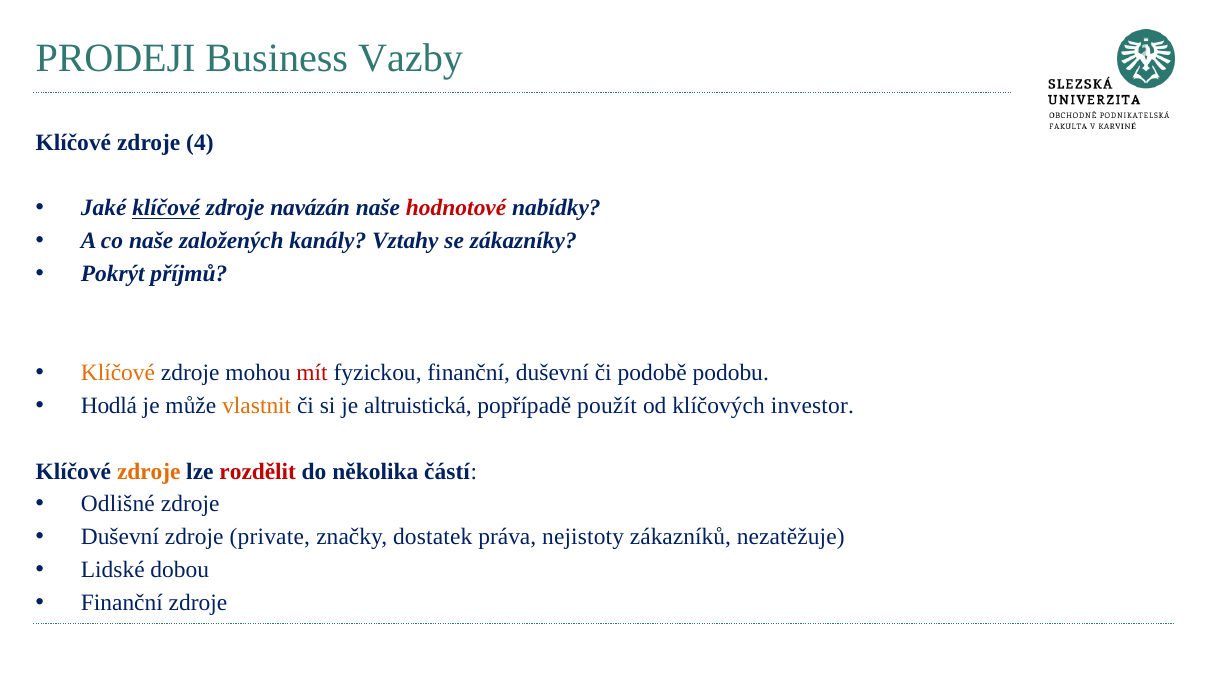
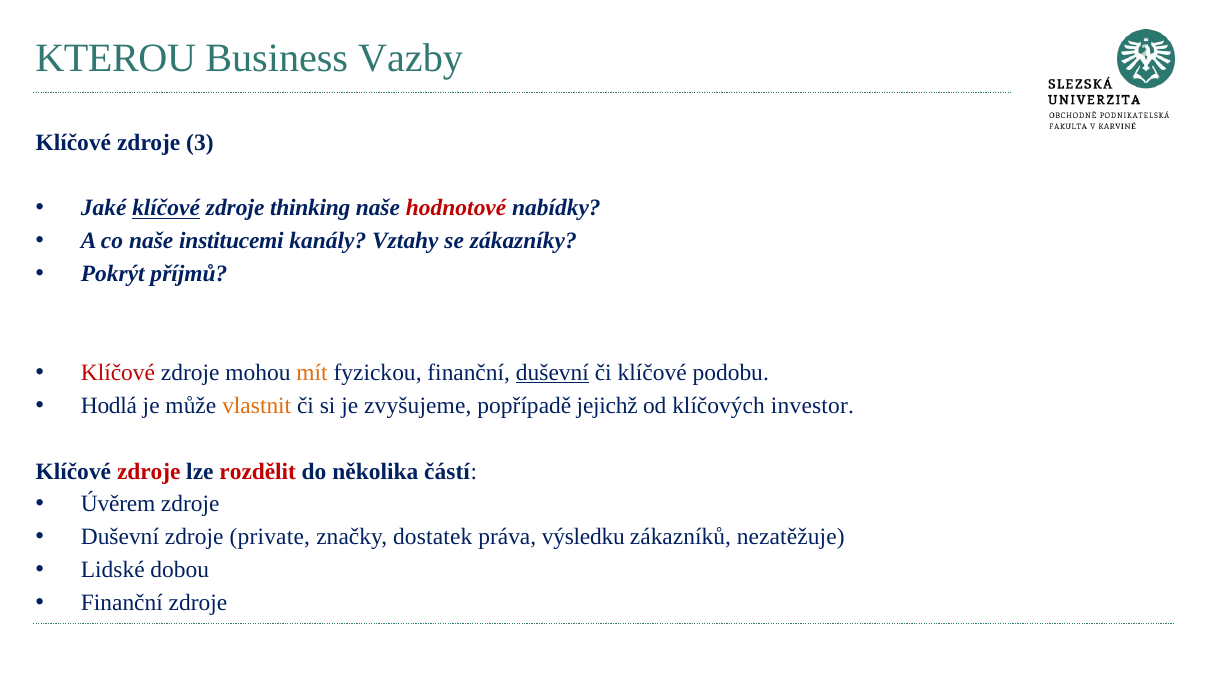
PRODEJI: PRODEJI -> KTEROU
4: 4 -> 3
navázán: navázán -> thinking
založených: založených -> institucemi
Klíčové at (118, 373) colour: orange -> red
mít colour: red -> orange
duševní at (552, 373) underline: none -> present
či podobě: podobě -> klíčové
altruistická: altruistická -> zvyšujeme
použít: použít -> jejichž
zdroje at (149, 471) colour: orange -> red
Odlišné: Odlišné -> Úvěrem
nejistoty: nejistoty -> výsledku
